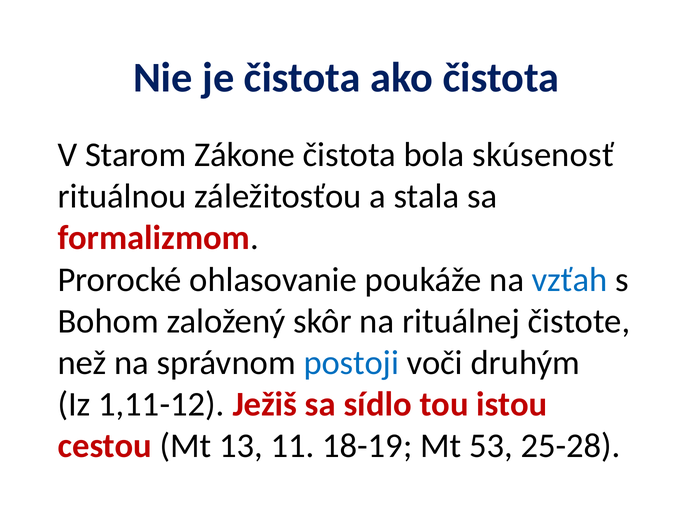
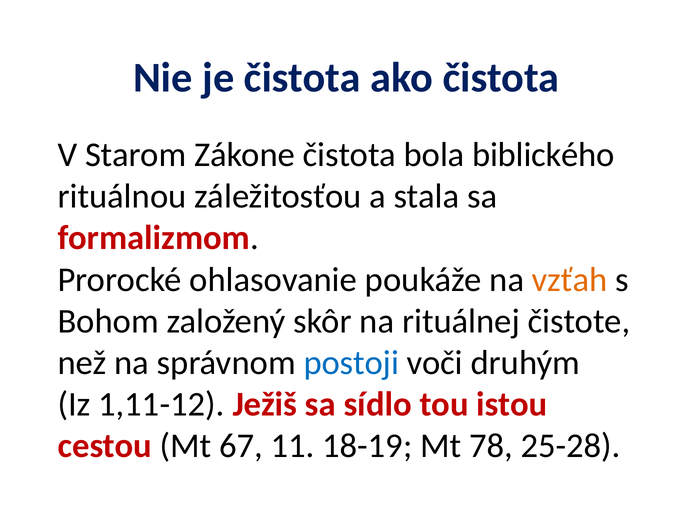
skúsenosť: skúsenosť -> biblického
vzťah colour: blue -> orange
13: 13 -> 67
53: 53 -> 78
